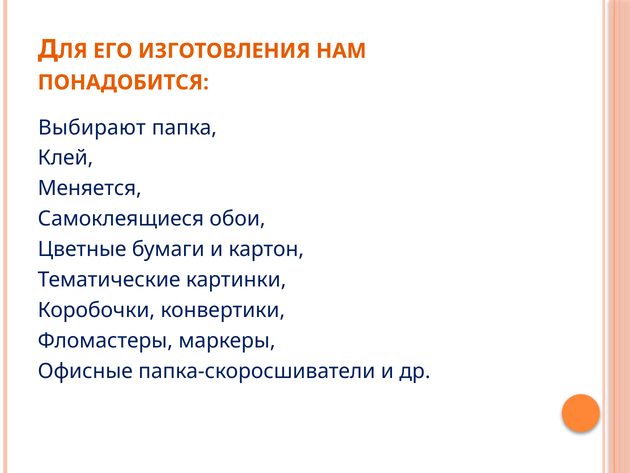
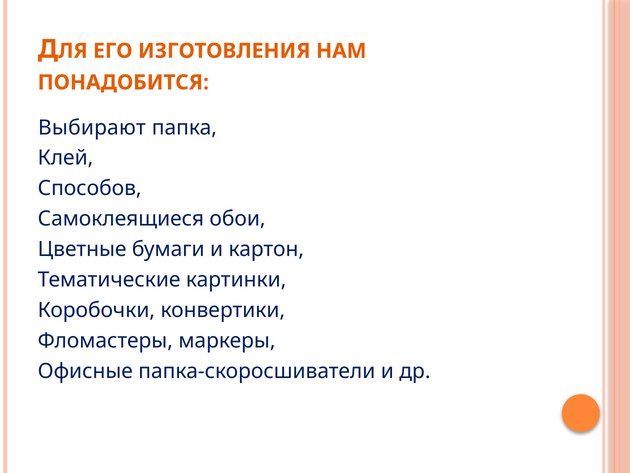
Меняется: Меняется -> Способов
